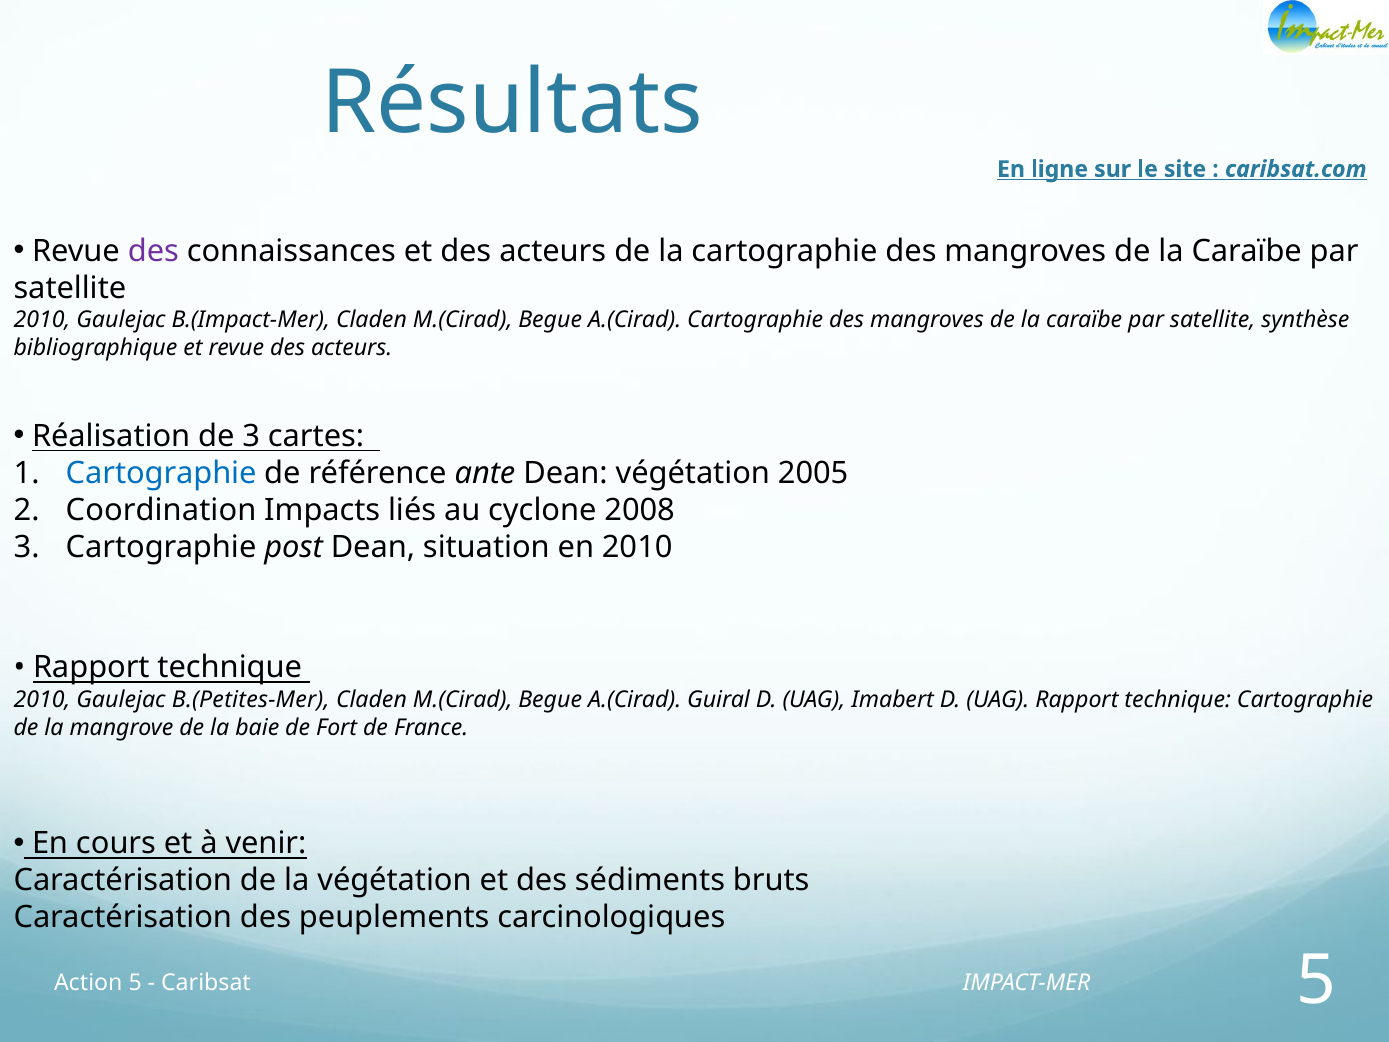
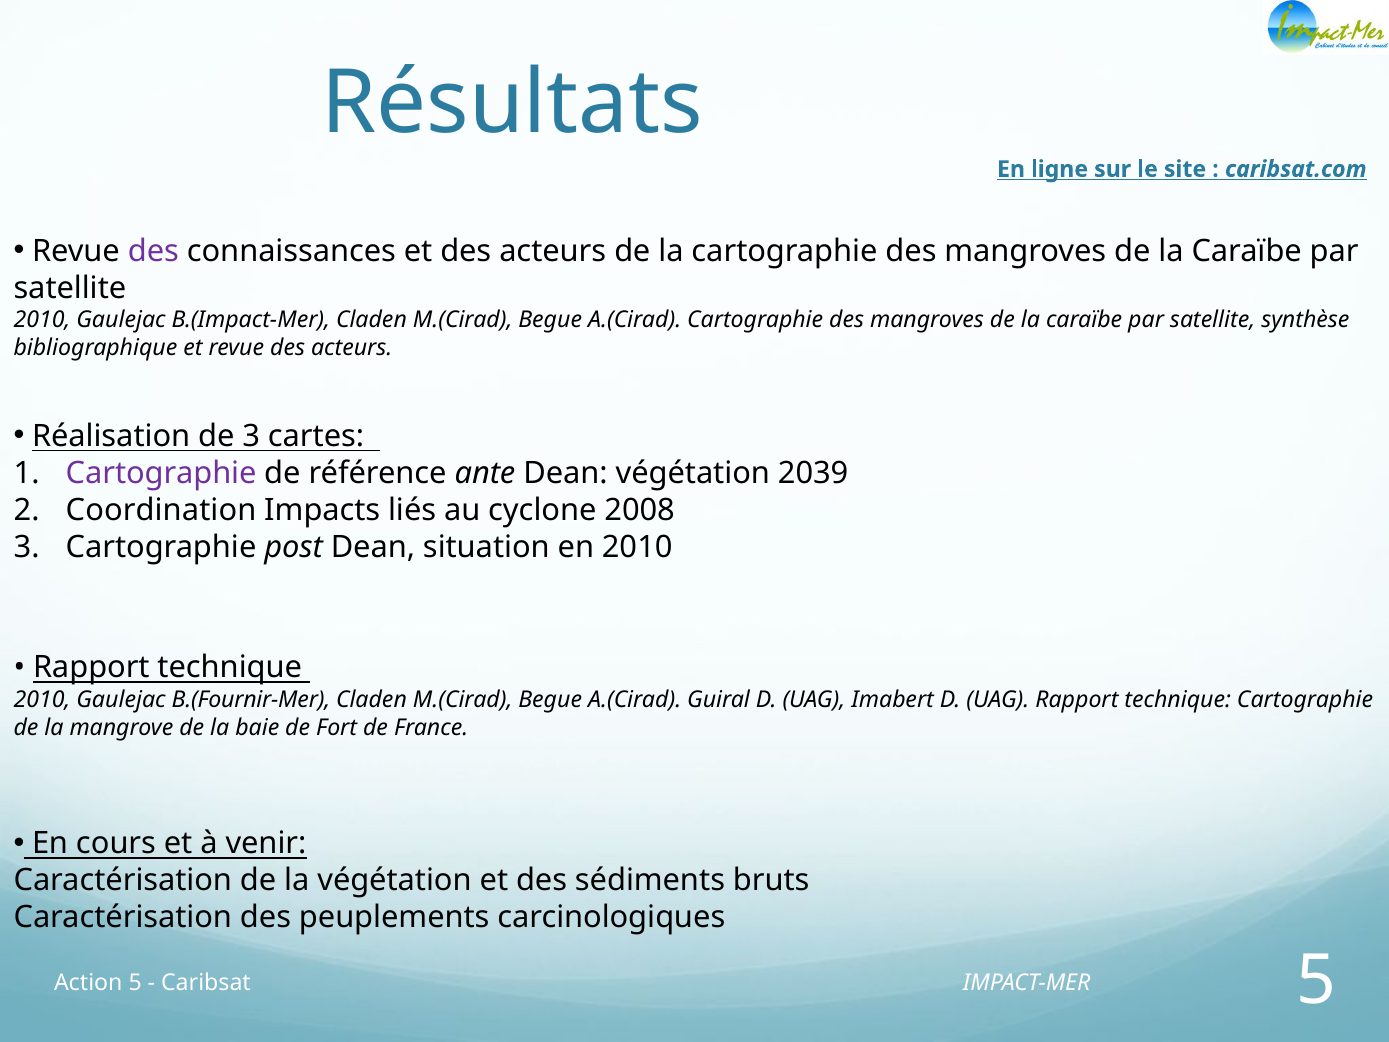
Cartographie at (161, 473) colour: blue -> purple
2005: 2005 -> 2039
B.(Petites-Mer: B.(Petites-Mer -> B.(Fournir-Mer
